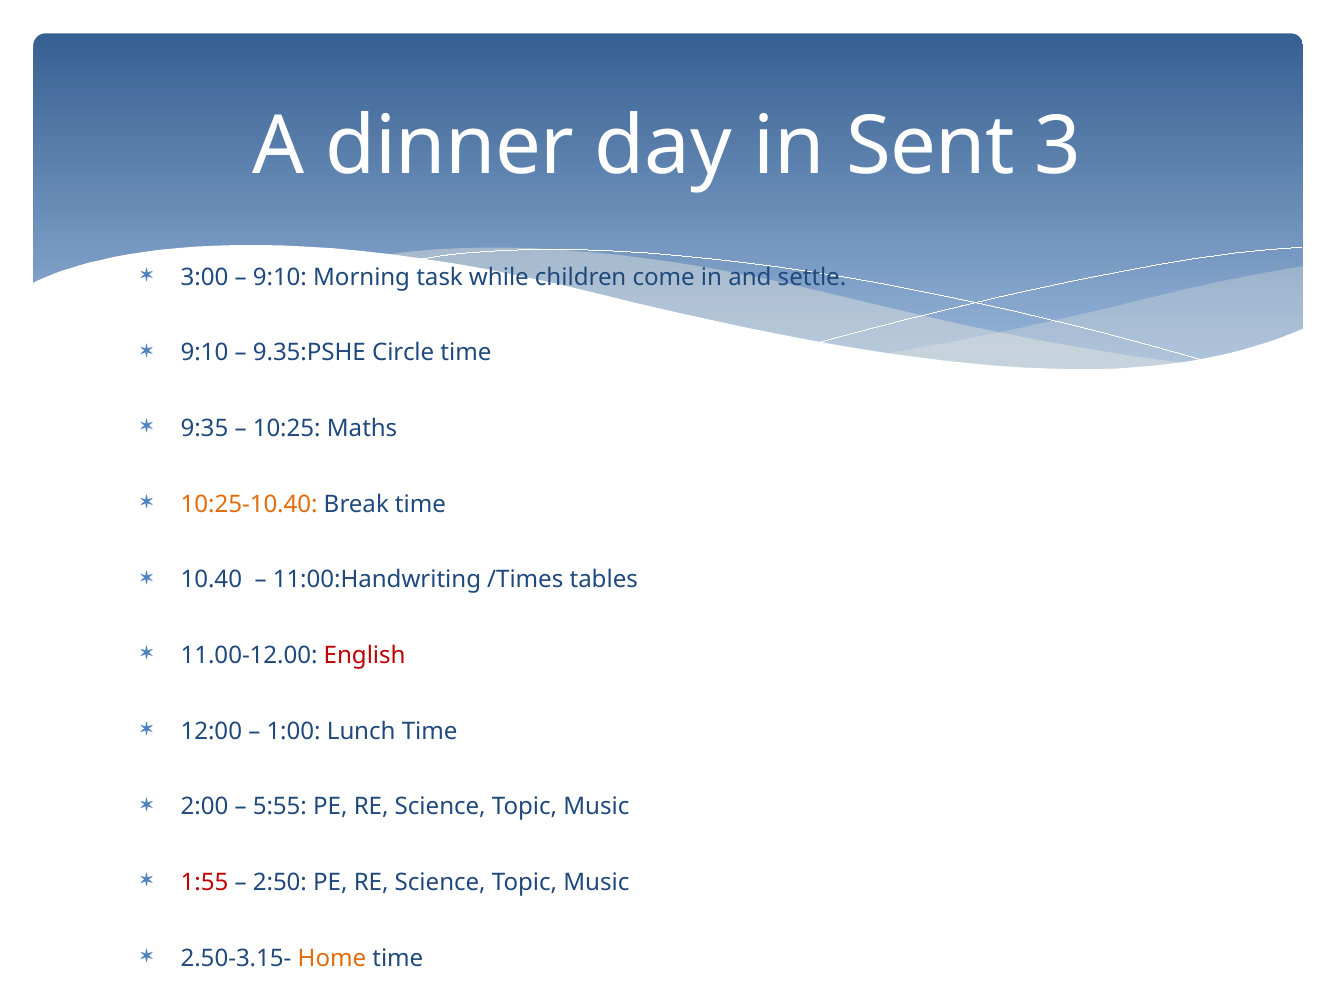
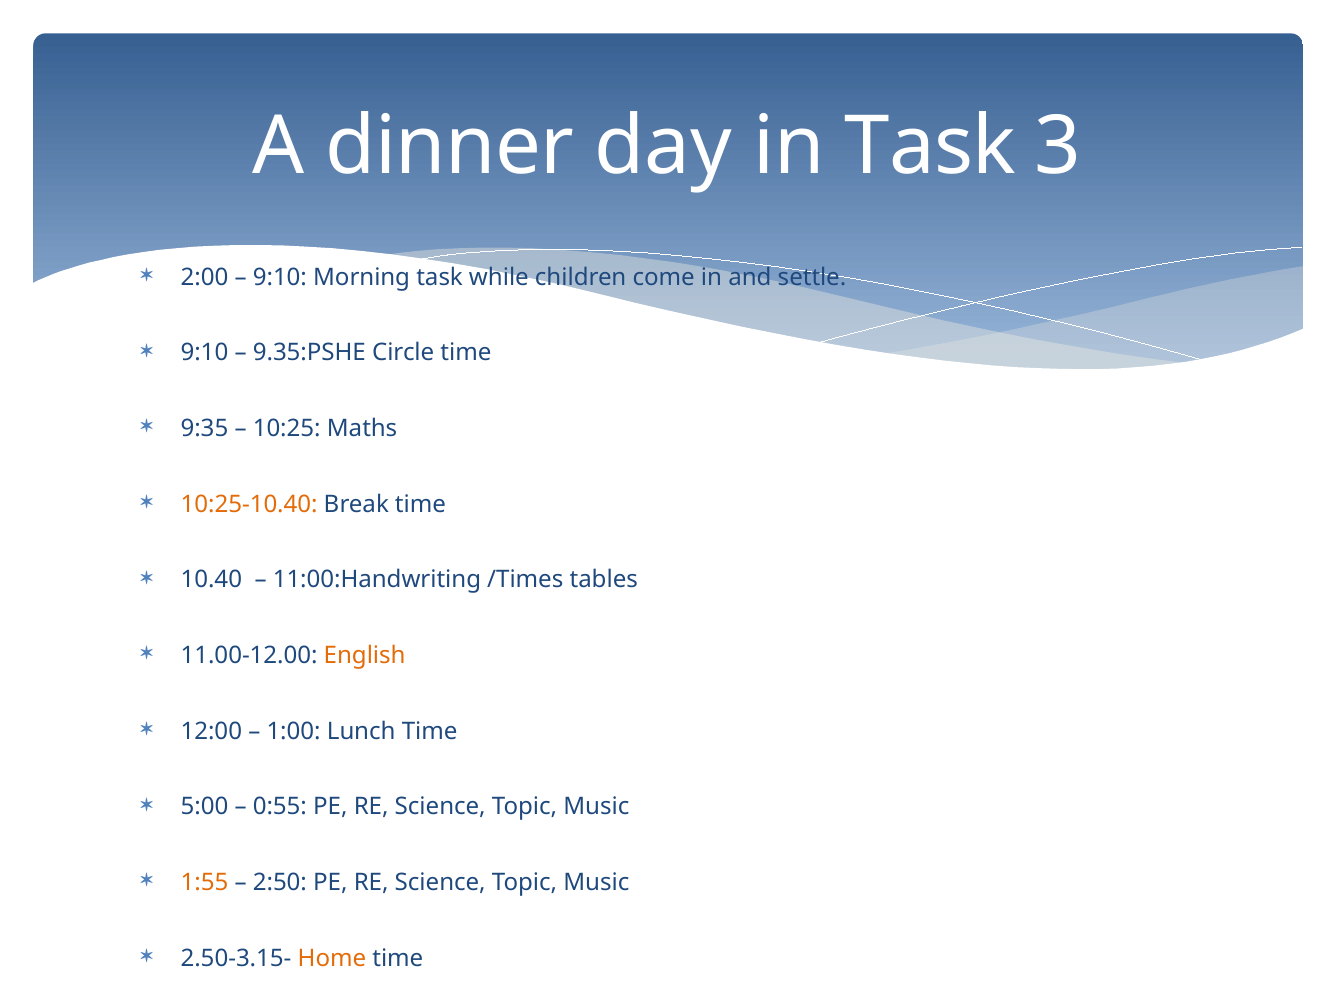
in Sent: Sent -> Task
3:00: 3:00 -> 2:00
English colour: red -> orange
2:00: 2:00 -> 5:00
5:55: 5:55 -> 0:55
1:55 colour: red -> orange
